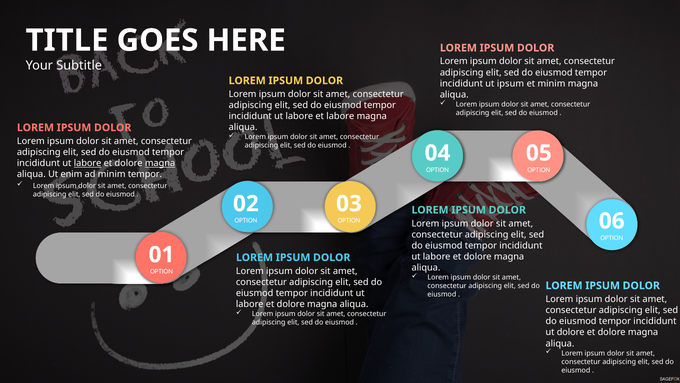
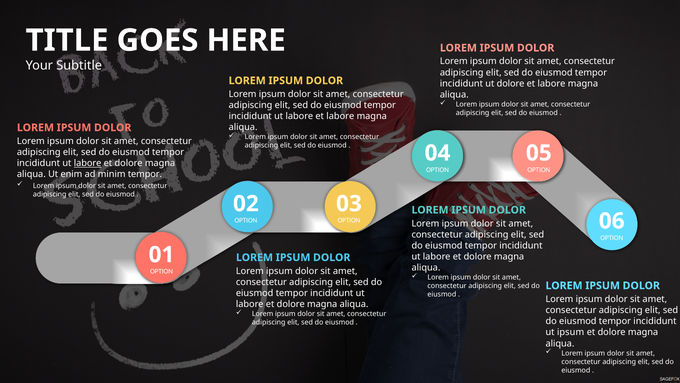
ut ipsum: ipsum -> dolore
minim at (551, 83): minim -> labore
magna at (160, 163) underline: present -> none
ut dolore: dolore -> ipsum
